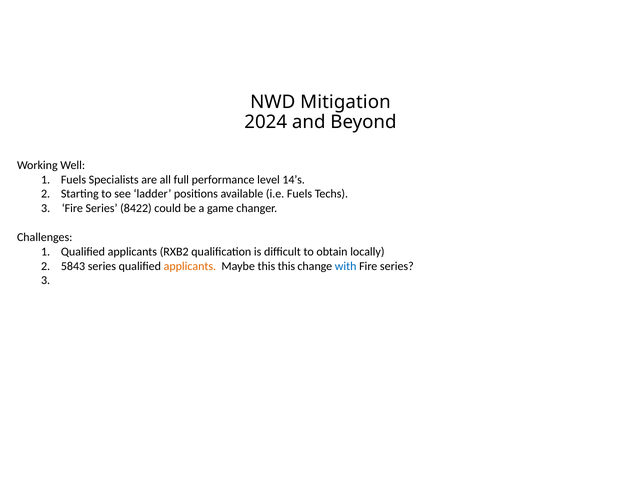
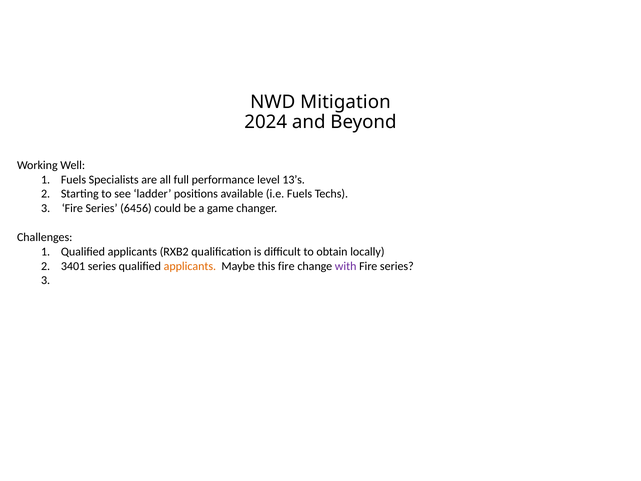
14’s: 14’s -> 13’s
8422: 8422 -> 6456
5843: 5843 -> 3401
this this: this -> fire
with colour: blue -> purple
